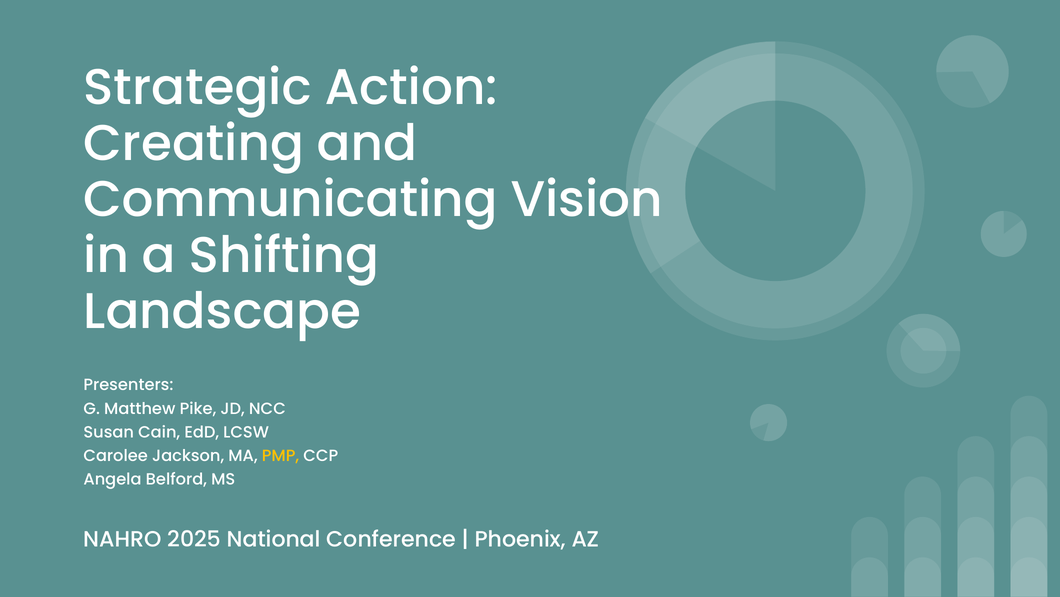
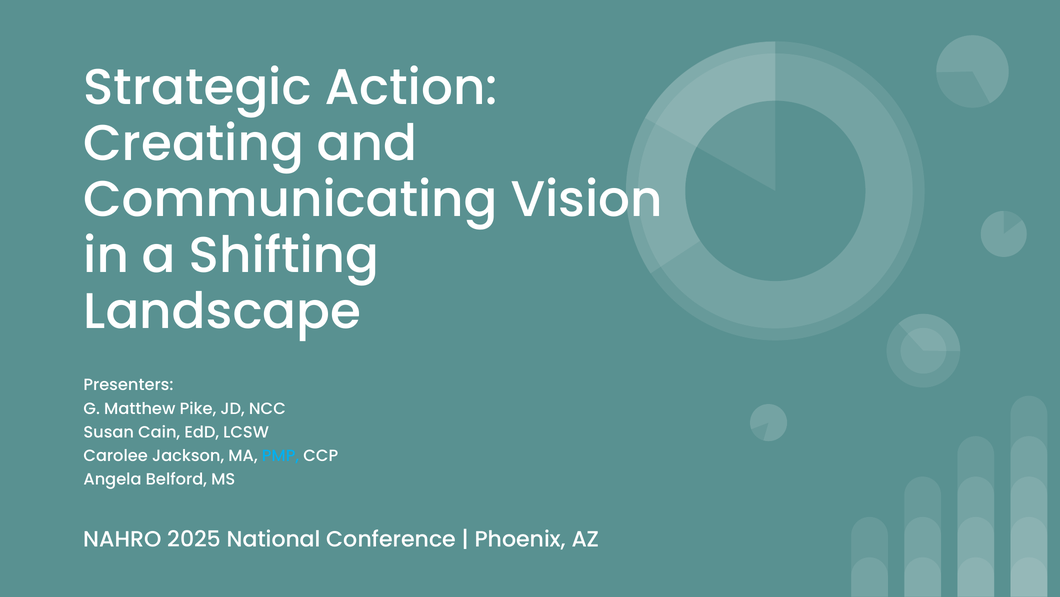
PMP colour: yellow -> light blue
